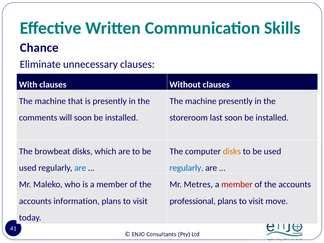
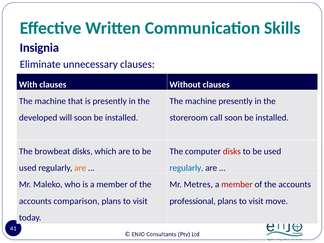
Chance: Chance -> Insignia
comments: comments -> developed
last: last -> call
disks at (232, 151) colour: orange -> red
are at (80, 168) colour: blue -> orange
information: information -> comparison
